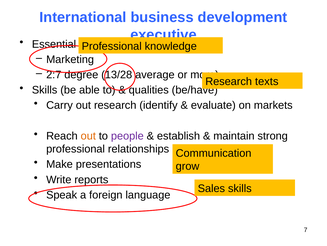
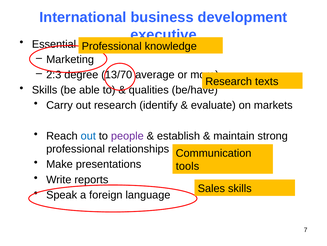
2:7: 2:7 -> 2:3
13/28: 13/28 -> 13/70
out at (88, 136) colour: orange -> blue
grow: grow -> tools
